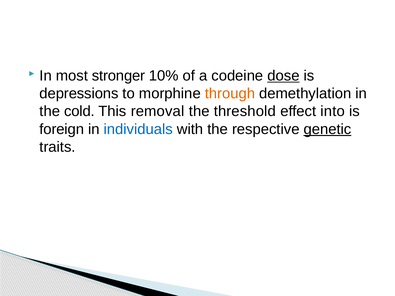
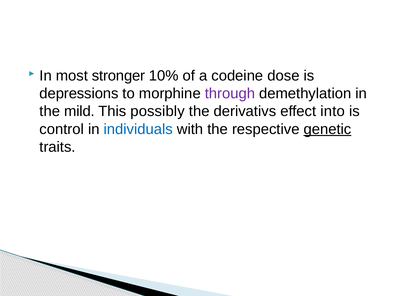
dose underline: present -> none
through colour: orange -> purple
cold: cold -> mild
removal: removal -> possibly
threshold: threshold -> derivativs
foreign: foreign -> control
